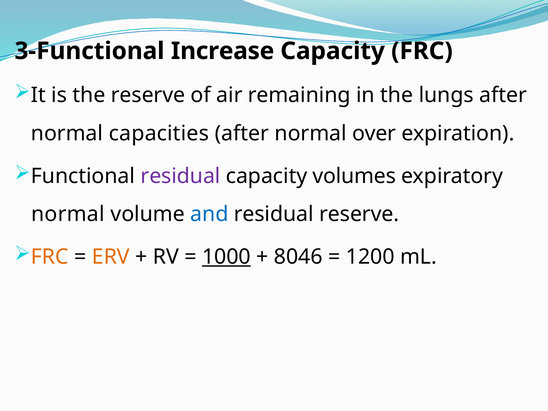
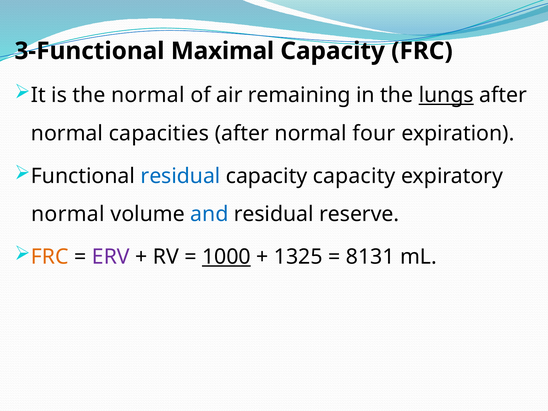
Increase: Increase -> Maximal
the reserve: reserve -> normal
lungs underline: none -> present
over: over -> four
residual at (181, 176) colour: purple -> blue
capacity volumes: volumes -> capacity
ERV colour: orange -> purple
8046: 8046 -> 1325
1200: 1200 -> 8131
